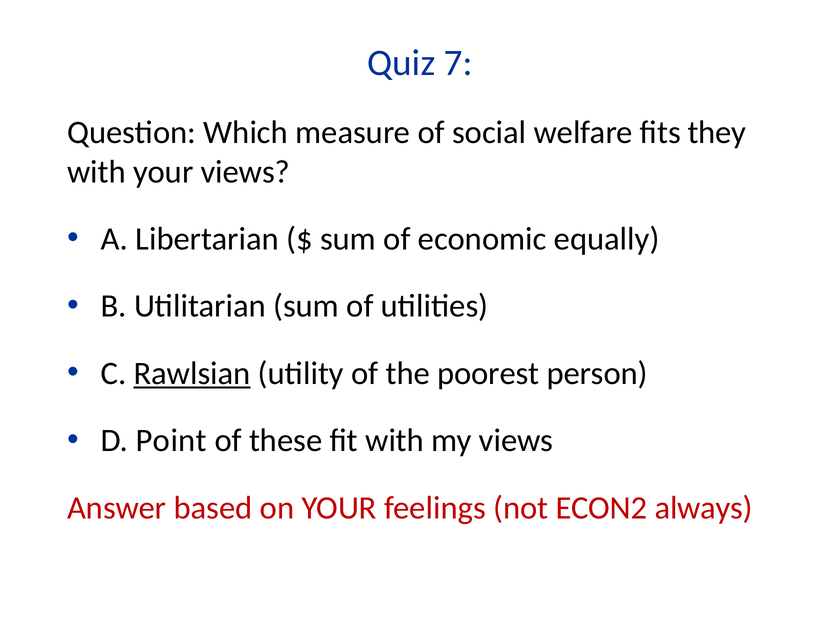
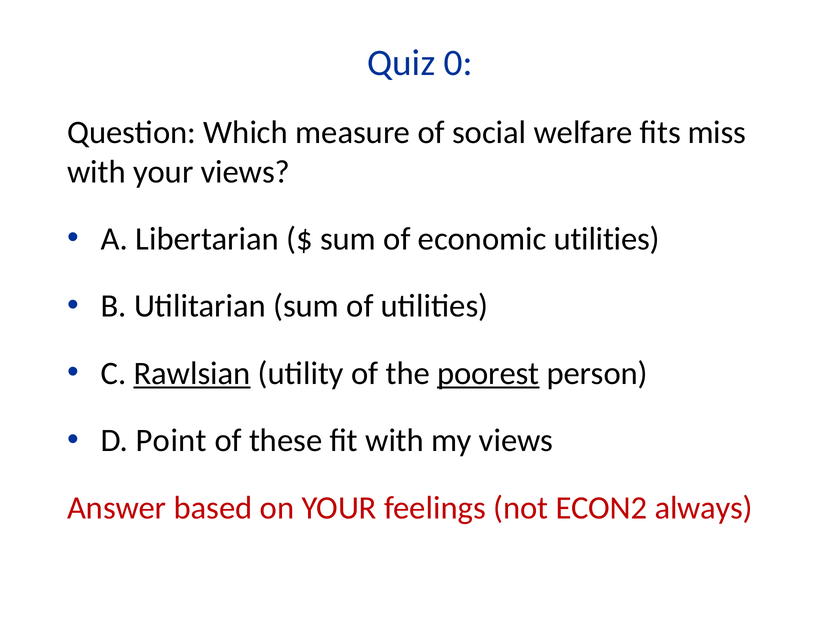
7: 7 -> 0
they: they -> miss
economic equally: equally -> utilities
poorest underline: none -> present
